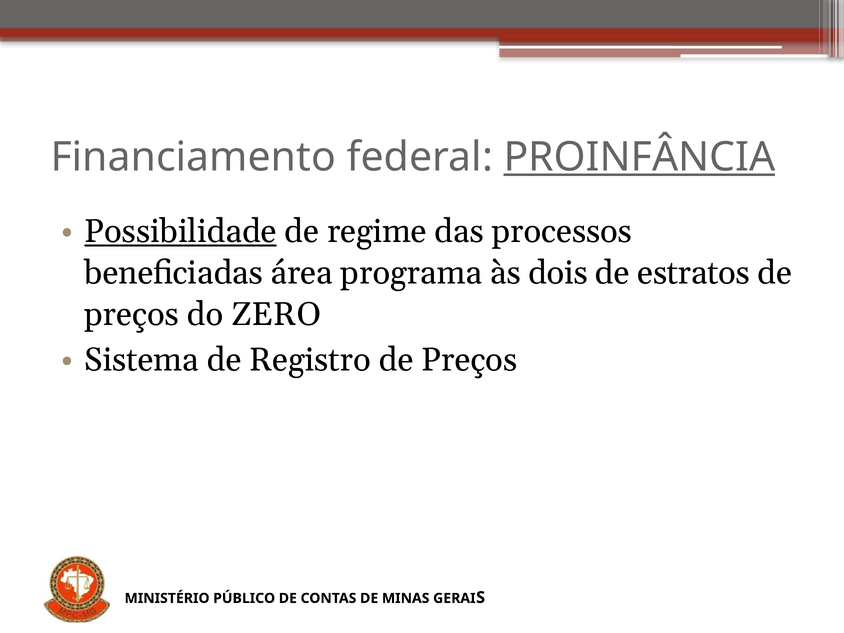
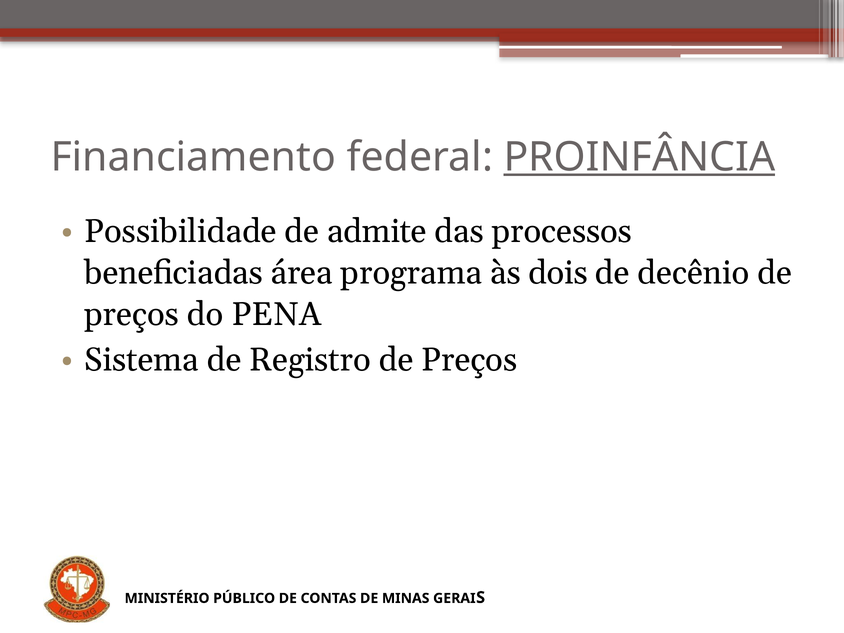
Possibilidade underline: present -> none
regime: regime -> admite
estratos: estratos -> decênio
ZERO: ZERO -> PENA
